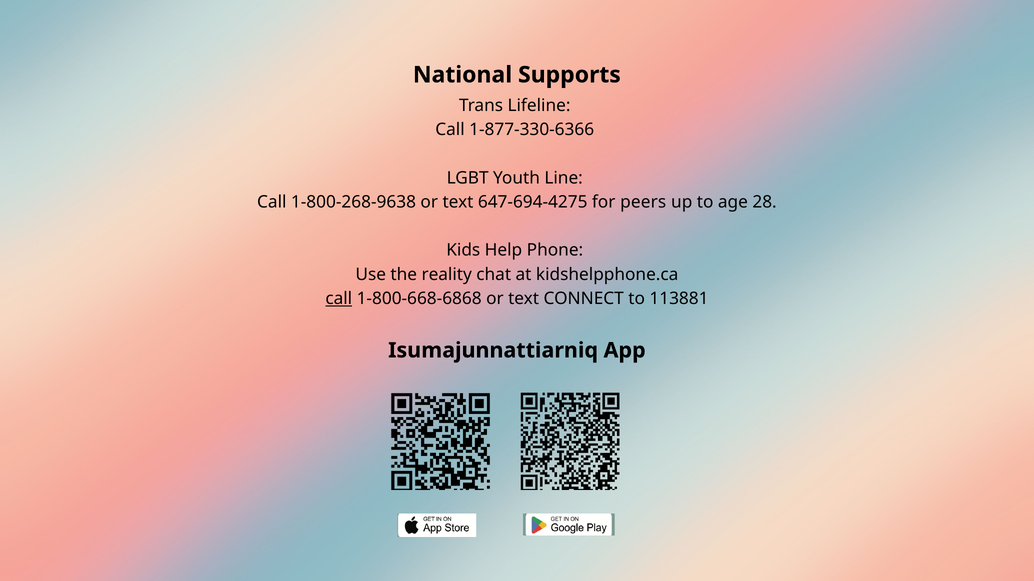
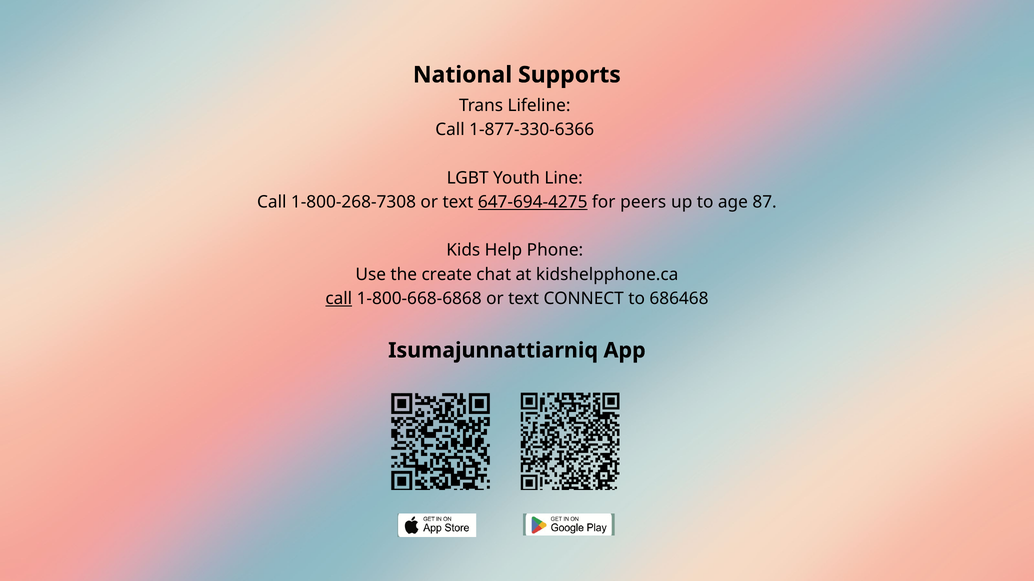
1-800-268-9638: 1-800-268-9638 -> 1-800-268-7308
647-694-4275 underline: none -> present
28: 28 -> 87
reality: reality -> create
113881: 113881 -> 686468
